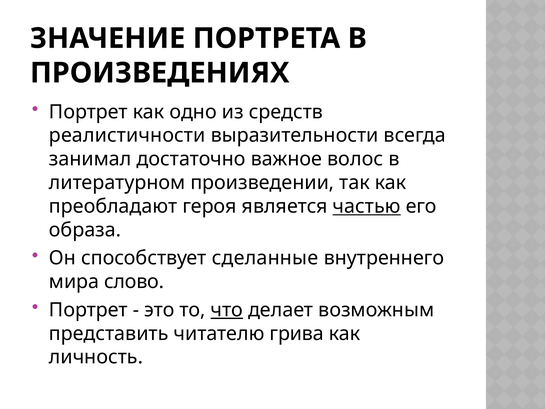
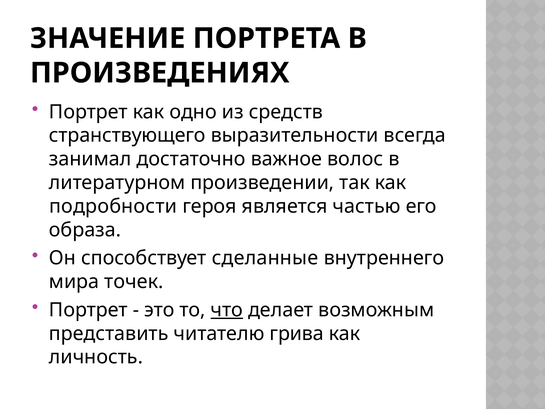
реалистичности: реалистичности -> странствующего
преобладают: преобладают -> подробности
частью underline: present -> none
слово: слово -> точек
